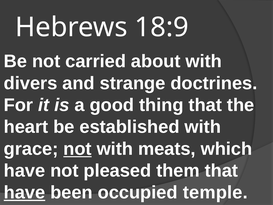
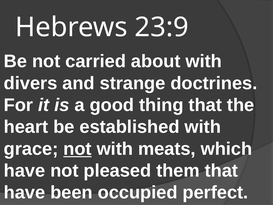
18:9: 18:9 -> 23:9
have at (25, 192) underline: present -> none
temple: temple -> perfect
